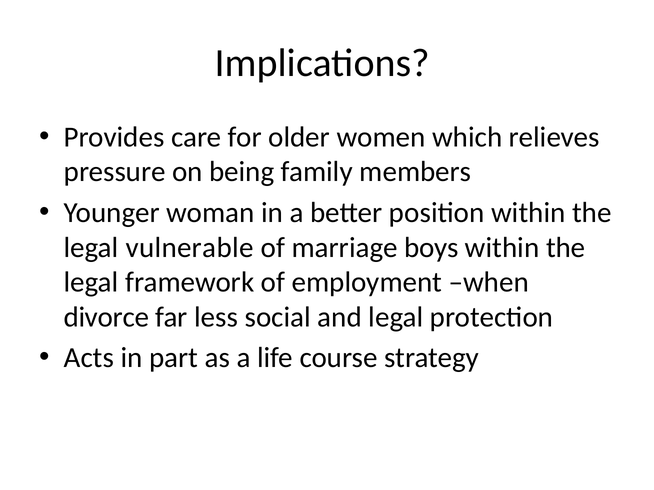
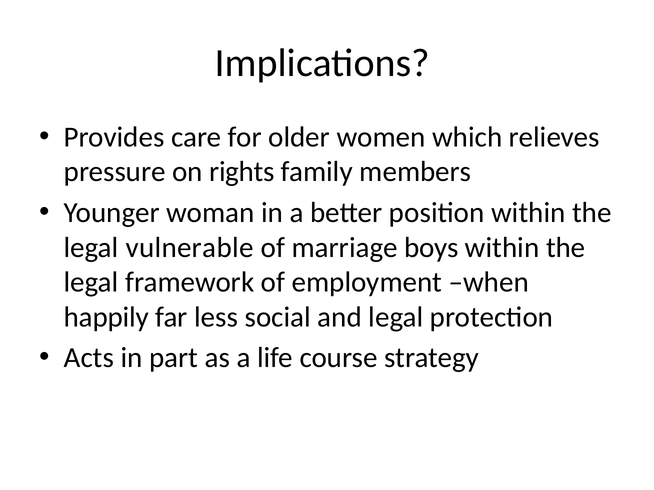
being: being -> rights
divorce: divorce -> happily
